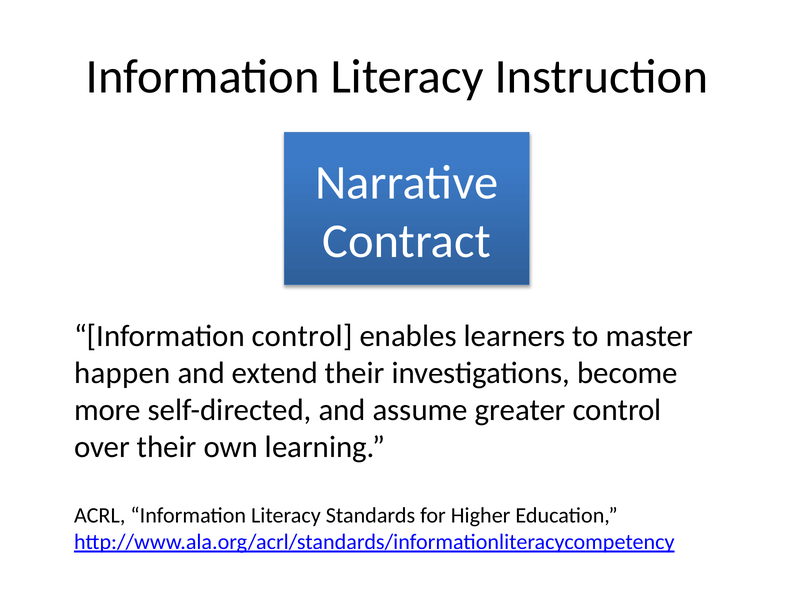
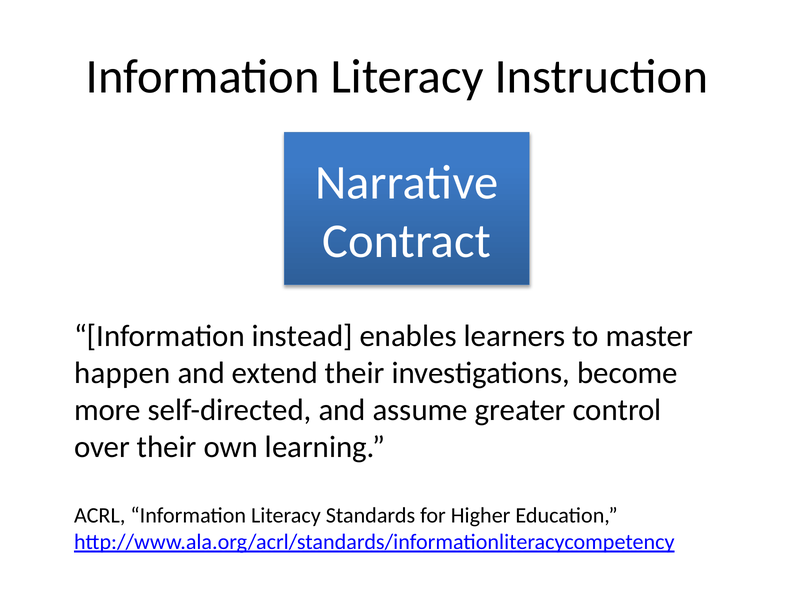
Information control: control -> instead
